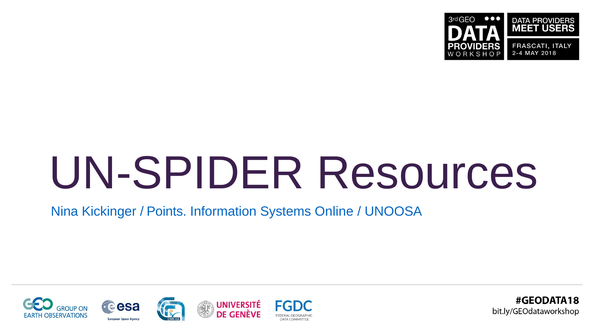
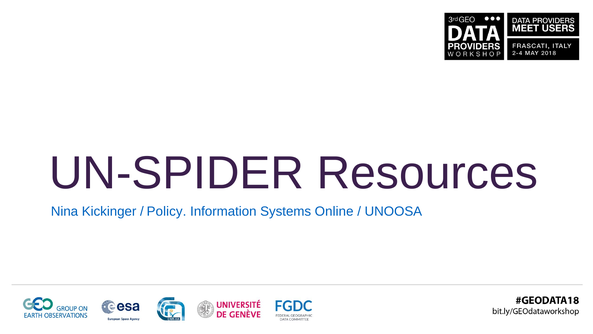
Points: Points -> Policy
